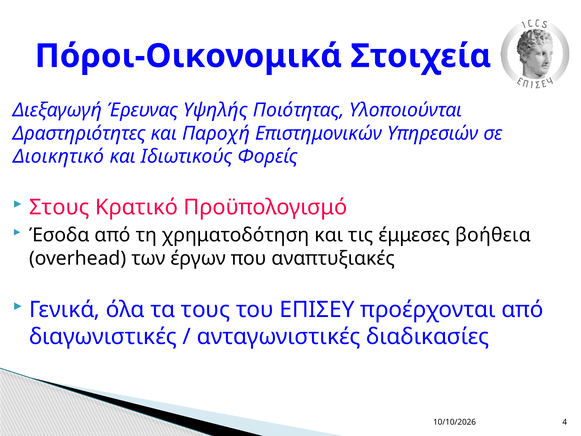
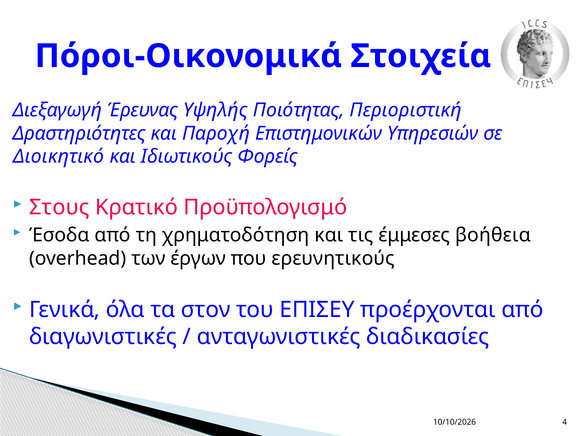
Υλοποιούνται: Υλοποιούνται -> Περιοριστική
αναπτυξιακές: αναπτυξιακές -> ερευνητικούς
τους: τους -> στον
